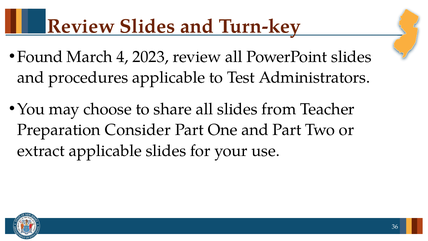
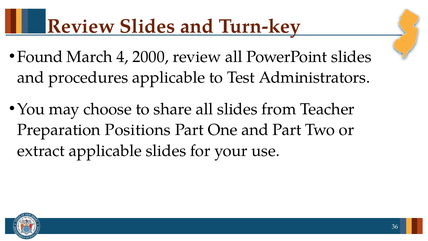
2023: 2023 -> 2000
Consider: Consider -> Positions
